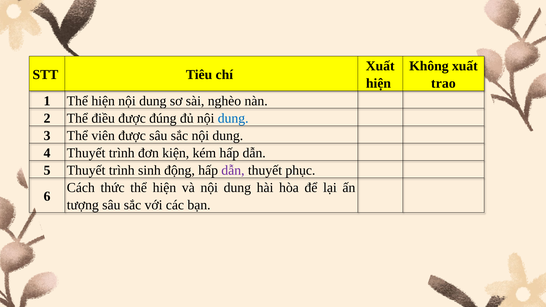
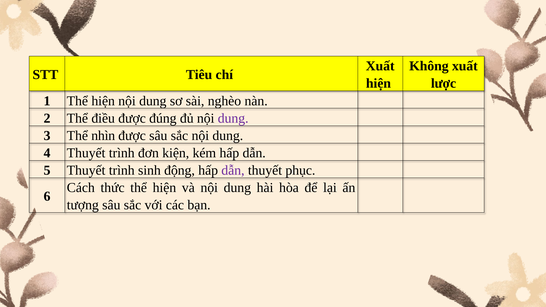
trao: trao -> lược
dung at (233, 118) colour: blue -> purple
viên: viên -> nhìn
